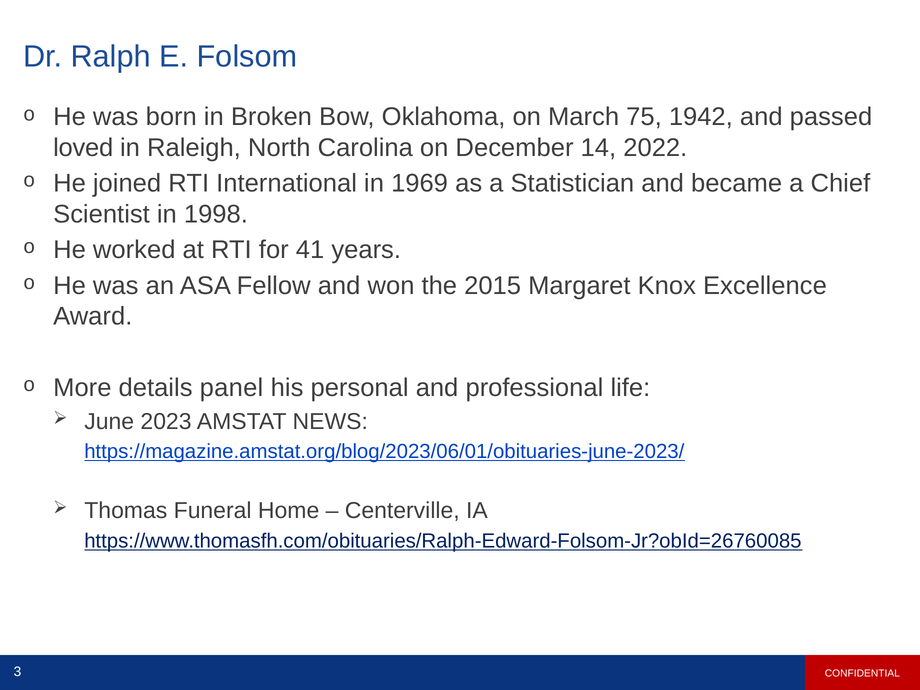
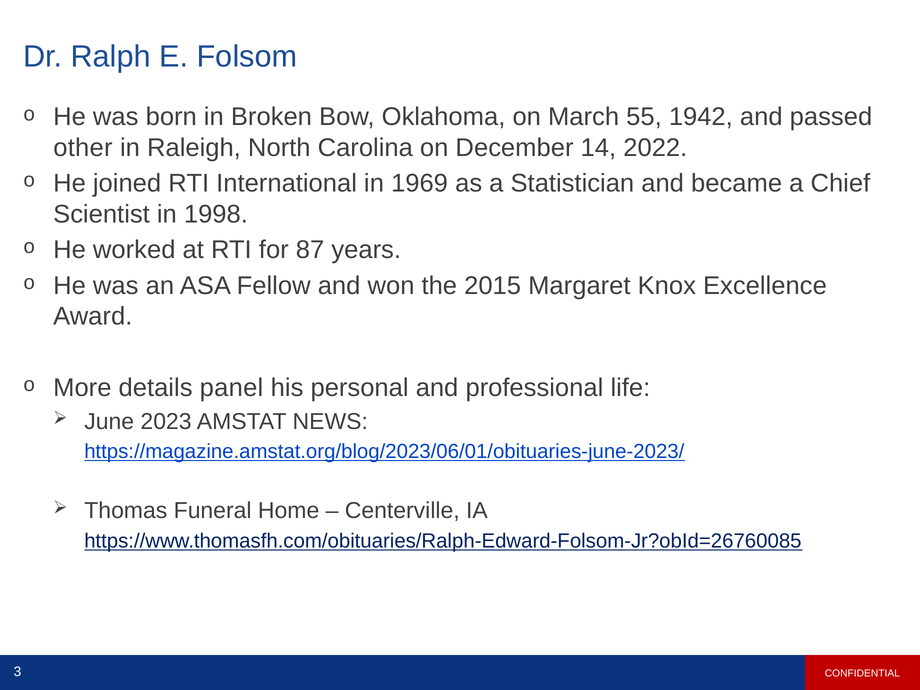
75: 75 -> 55
loved: loved -> other
41: 41 -> 87
